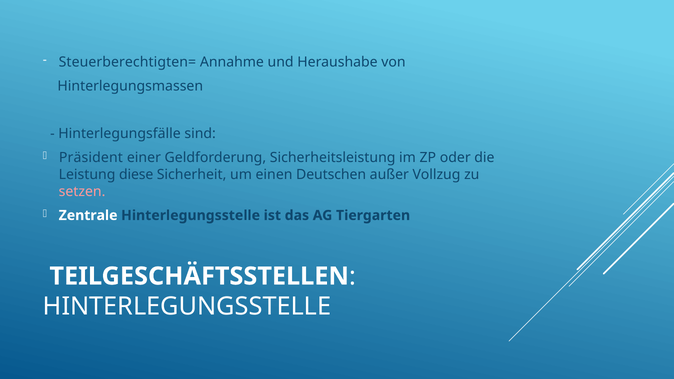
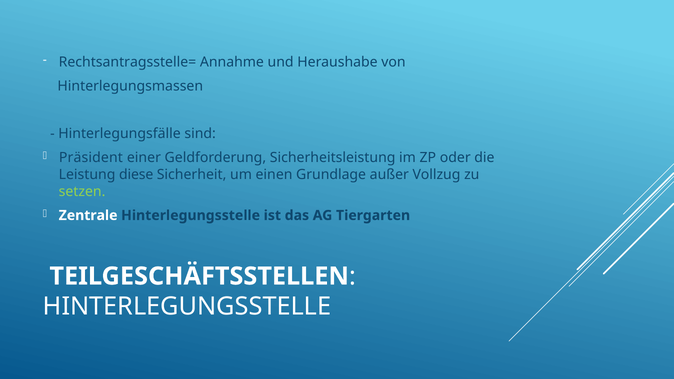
Steuerberechtigten=: Steuerberechtigten= -> Rechtsantragsstelle=
Deutschen: Deutschen -> Grundlage
setzen colour: pink -> light green
